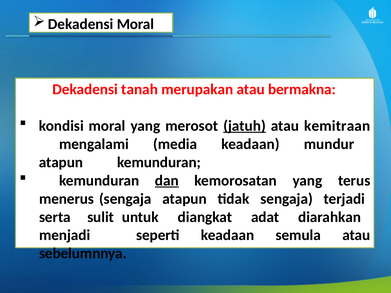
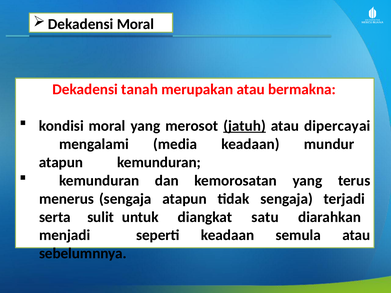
kemitraan: kemitraan -> dipercayai
dan underline: present -> none
adat: adat -> satu
